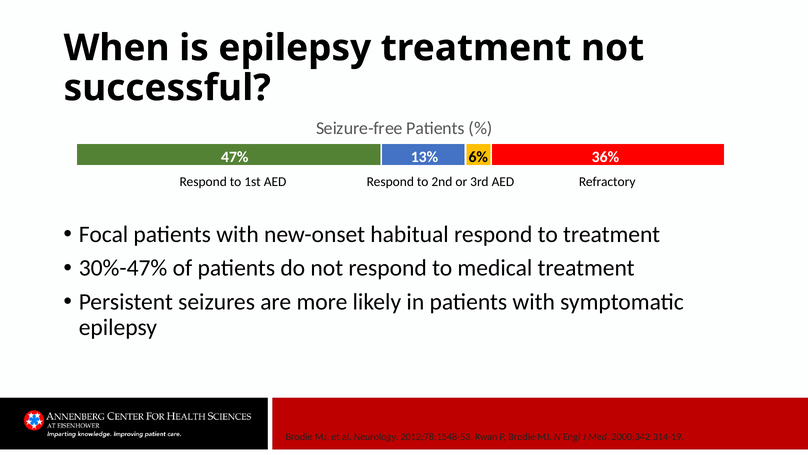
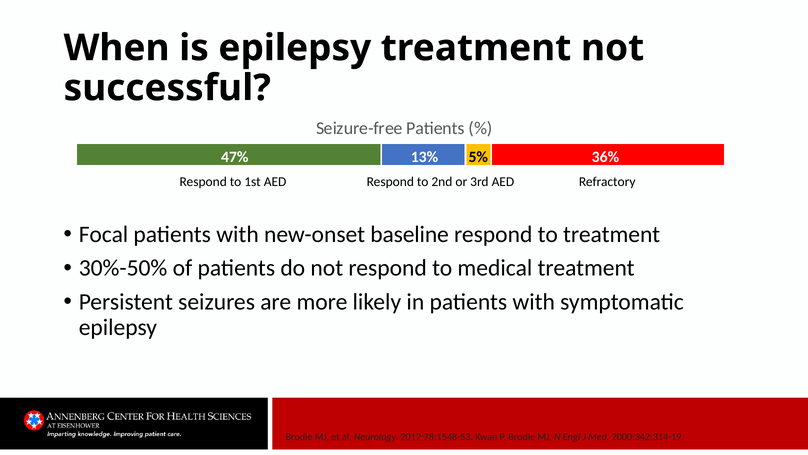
6%: 6% -> 5%
habitual: habitual -> baseline
30%-47%: 30%-47% -> 30%-50%
